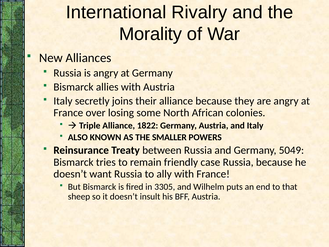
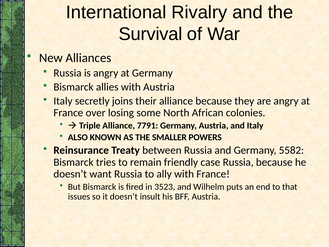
Morality: Morality -> Survival
1822: 1822 -> 7791
5049: 5049 -> 5582
3305: 3305 -> 3523
sheep: sheep -> issues
